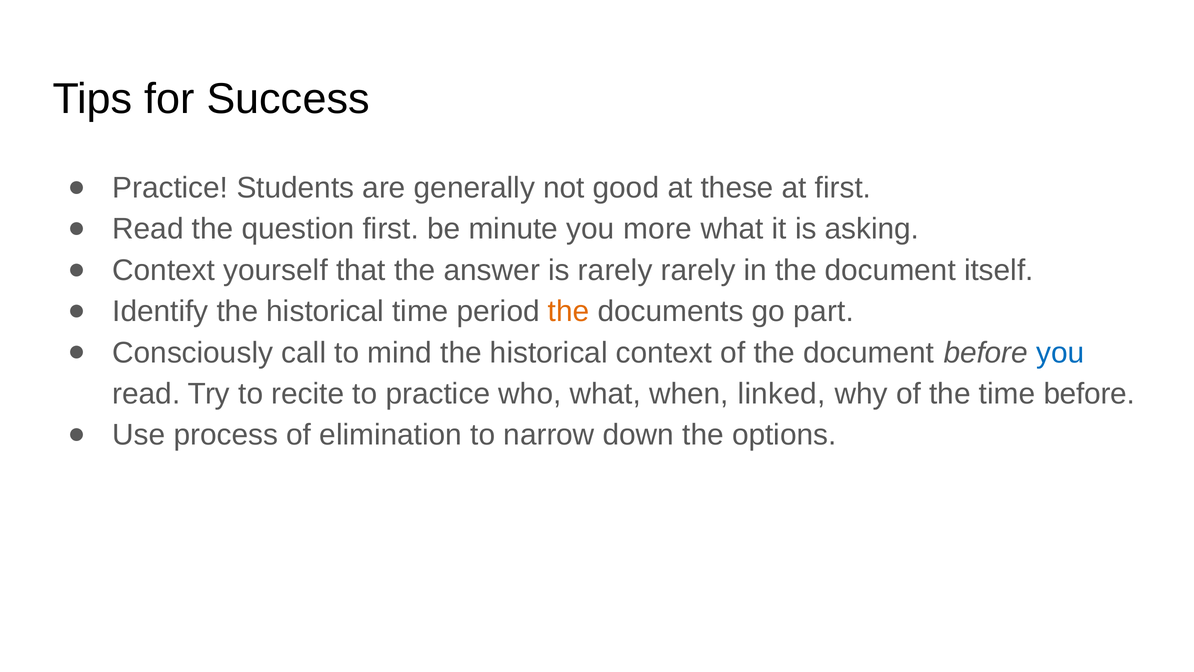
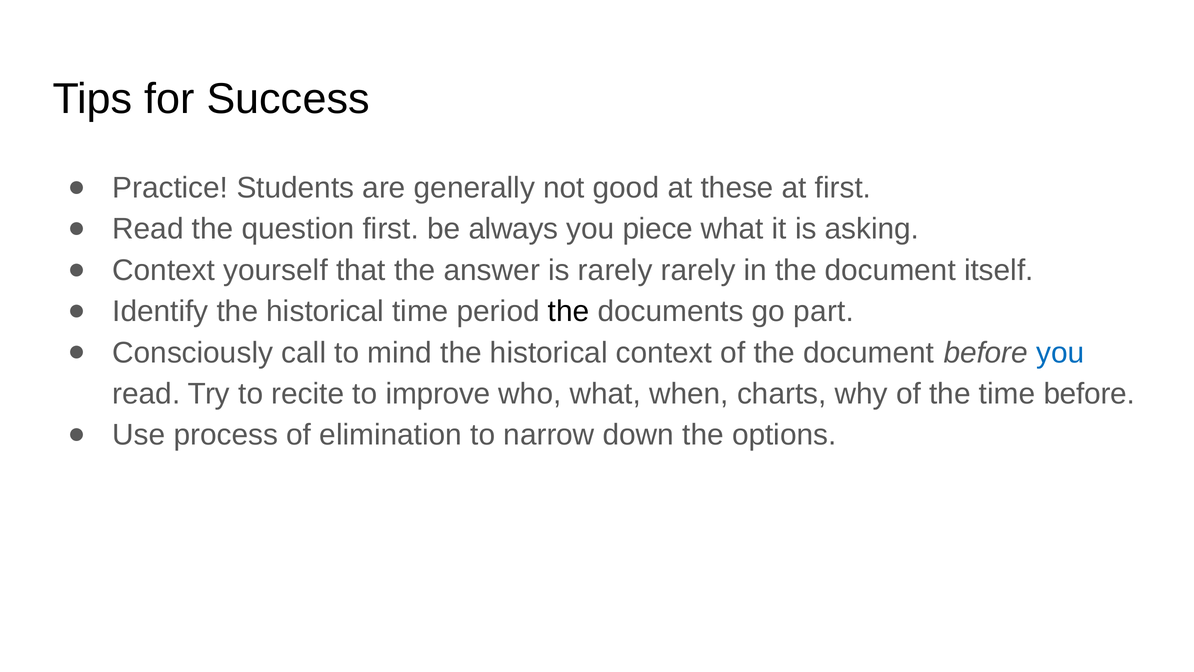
minute: minute -> always
more: more -> piece
the at (569, 311) colour: orange -> black
to practice: practice -> improve
linked: linked -> charts
